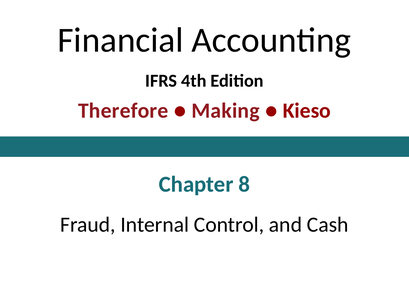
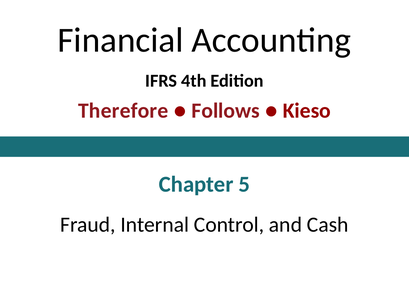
Making: Making -> Follows
8: 8 -> 5
